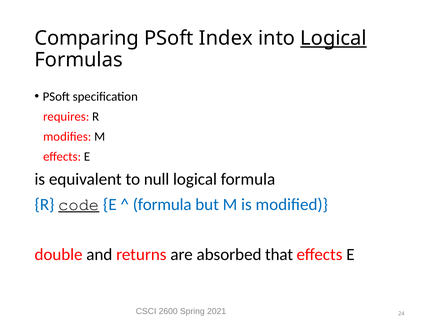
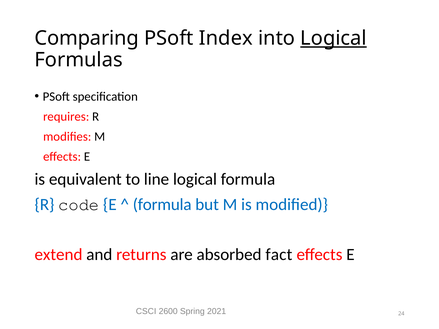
null: null -> line
code underline: present -> none
double: double -> extend
that: that -> fact
